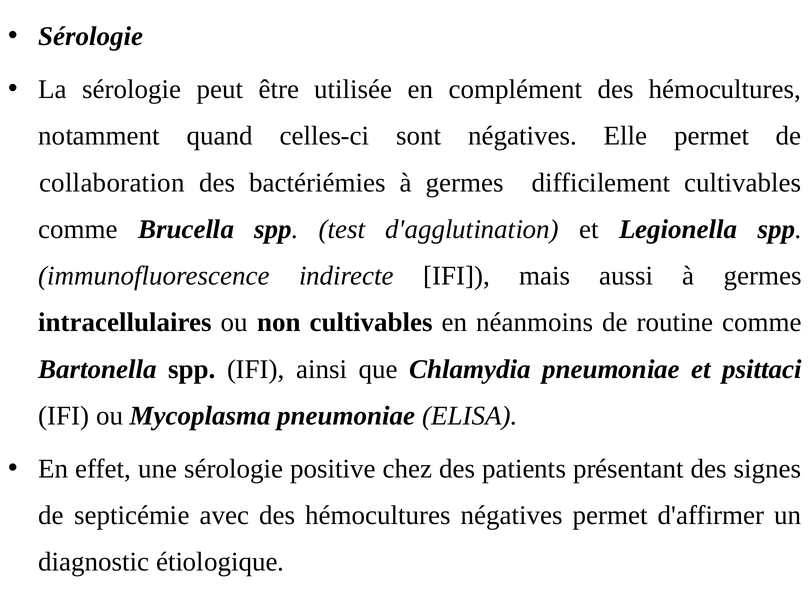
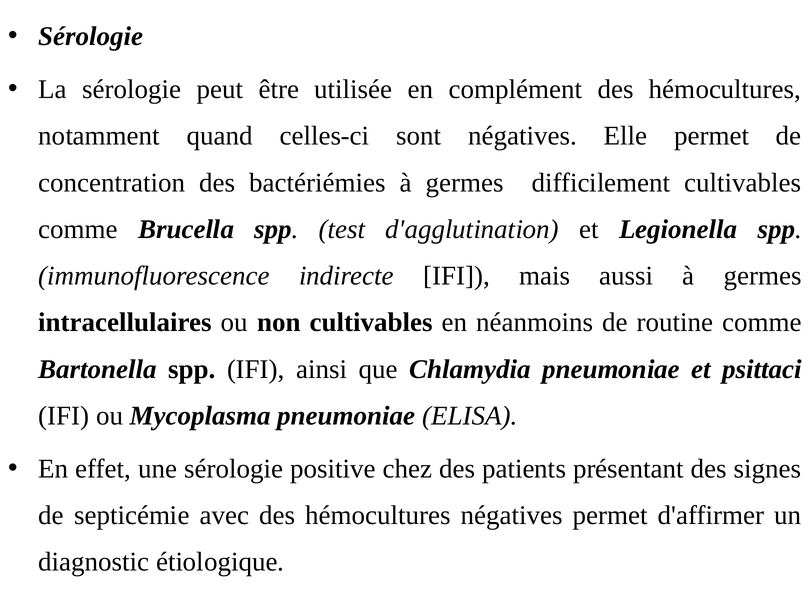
collaboration: collaboration -> concentration
